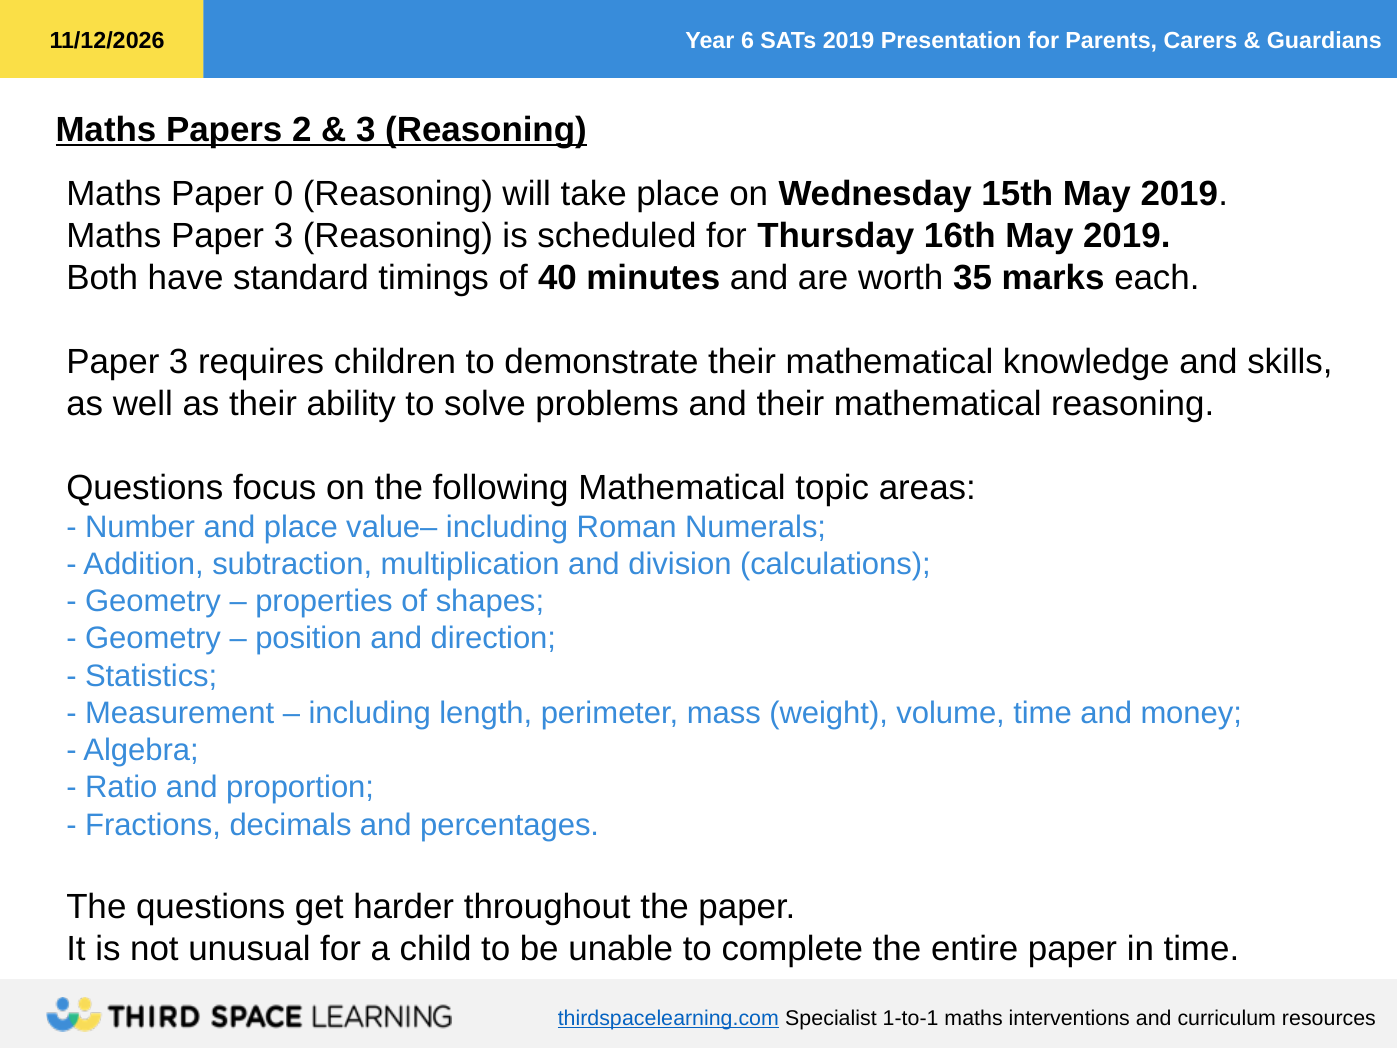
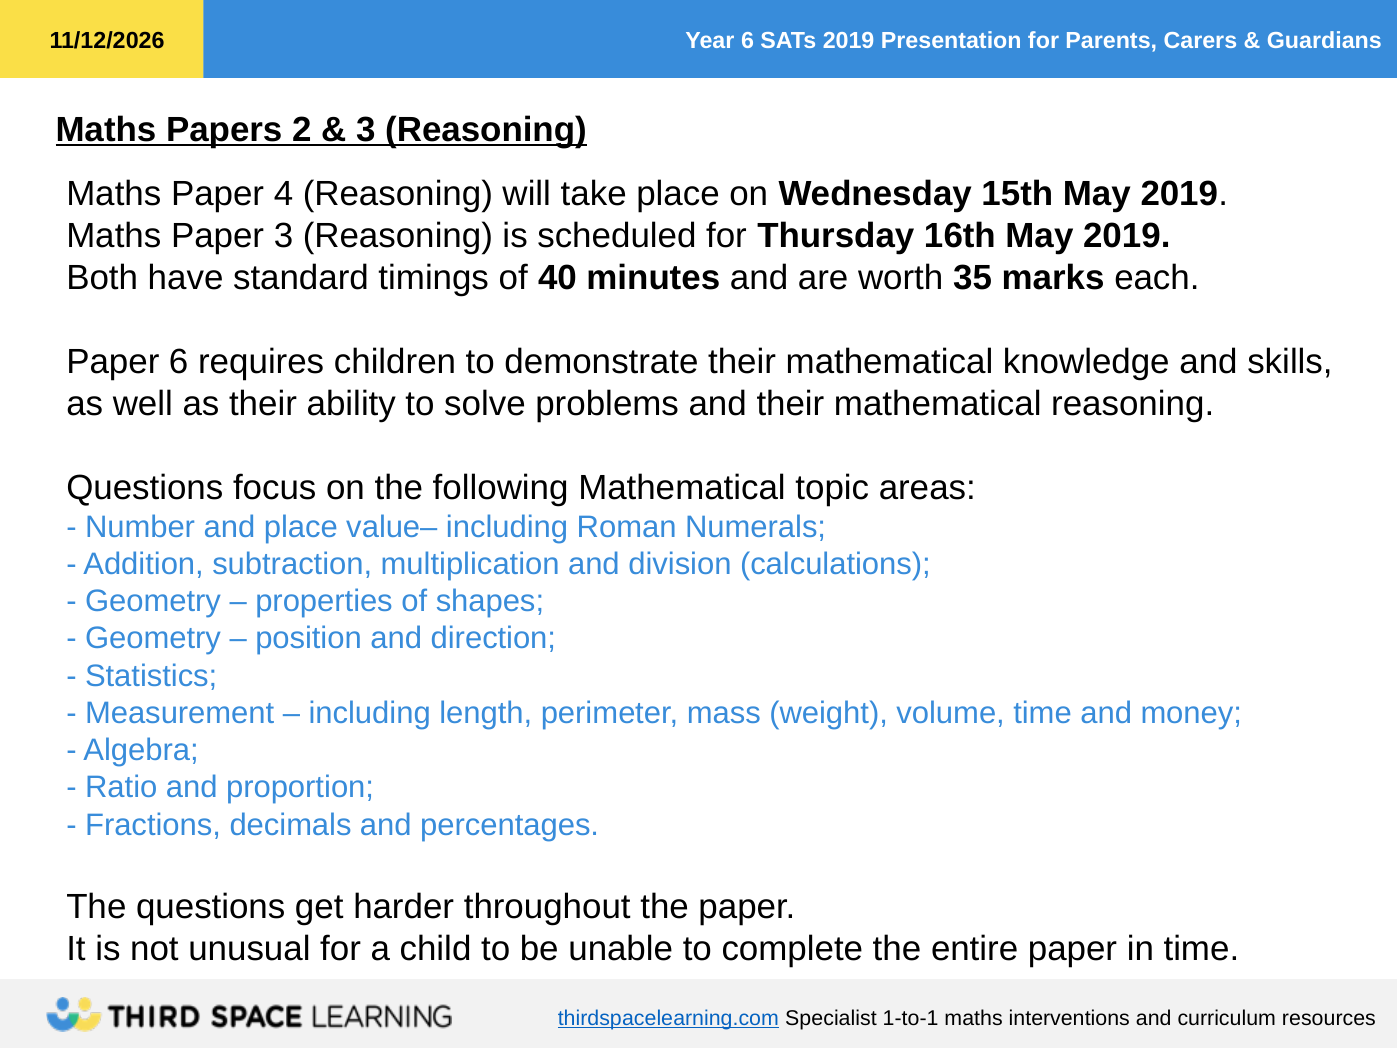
0: 0 -> 4
3 at (179, 362): 3 -> 6
